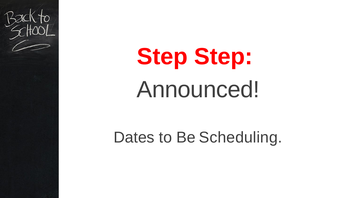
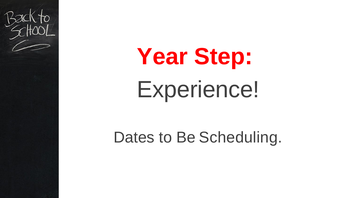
Step at (162, 57): Step -> Year
Announced: Announced -> Experience
